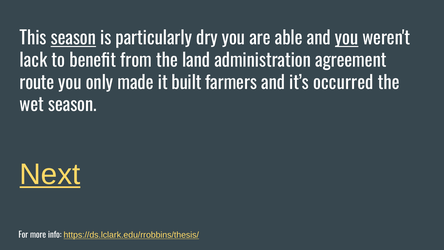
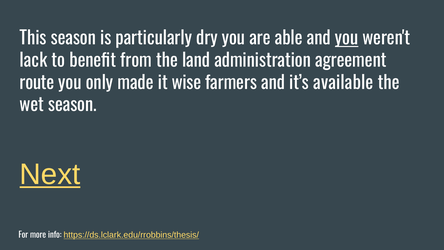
season at (73, 38) underline: present -> none
built: built -> wise
occurred: occurred -> available
